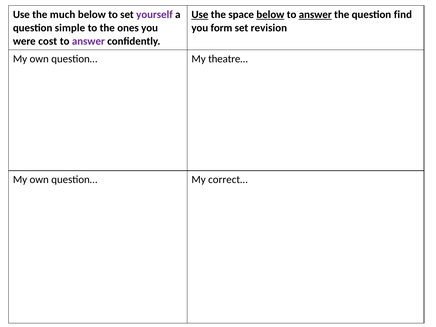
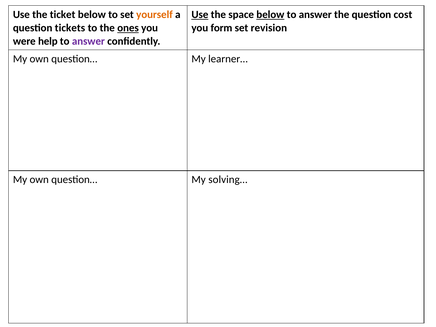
much: much -> ticket
yourself colour: purple -> orange
answer at (315, 15) underline: present -> none
find: find -> cost
simple: simple -> tickets
ones underline: none -> present
cost: cost -> help
theatre…: theatre… -> learner…
correct…: correct… -> solving…
